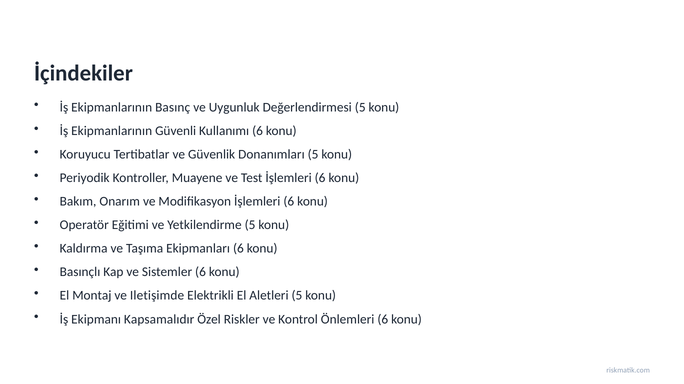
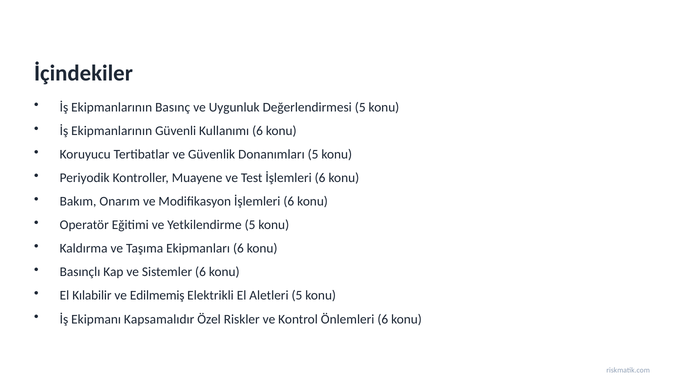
Montaj: Montaj -> Kılabilir
Iletişimde: Iletişimde -> Edilmemiş
